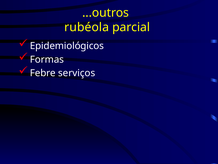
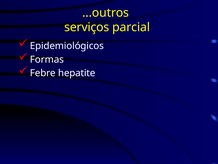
rubéola: rubéola -> serviços
serviços: serviços -> hepatite
